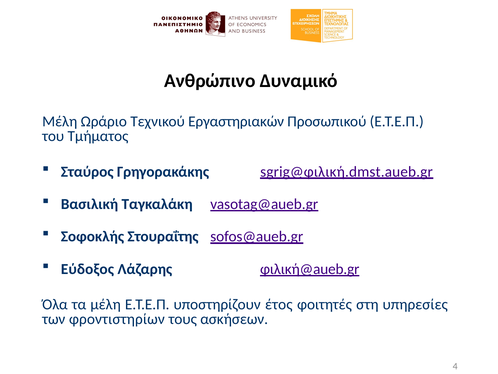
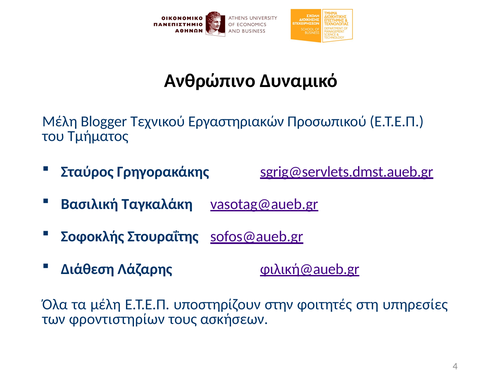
Ωράριο: Ωράριο -> Blogger
sgrig@φιλική.dmst.aueb.gr: sgrig@φιλική.dmst.aueb.gr -> sgrig@servlets.dmst.aueb.gr
Εύδοξος: Εύδοξος -> Διάθεση
έτος: έτος -> στην
